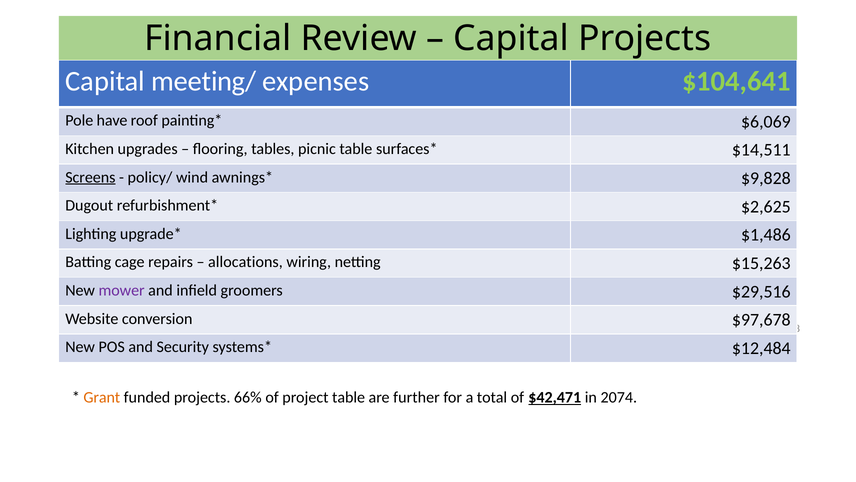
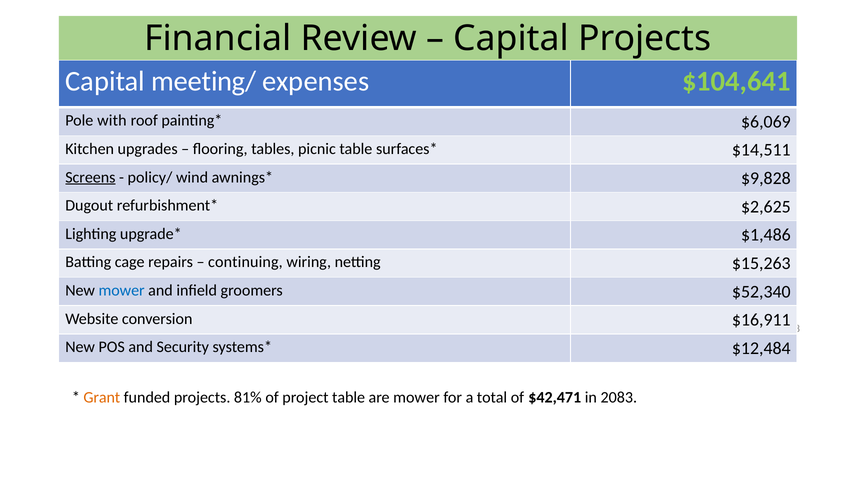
have: have -> with
allocations: allocations -> continuing
mower at (122, 290) colour: purple -> blue
$29,516: $29,516 -> $52,340
$97,678: $97,678 -> $16,911
66%: 66% -> 81%
are further: further -> mower
$42,471 underline: present -> none
2074: 2074 -> 2083
